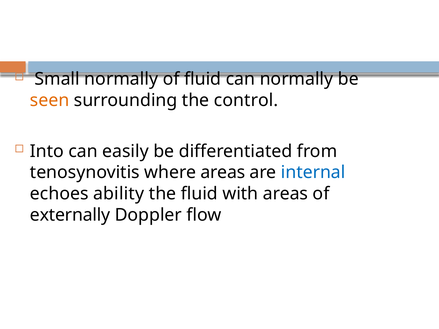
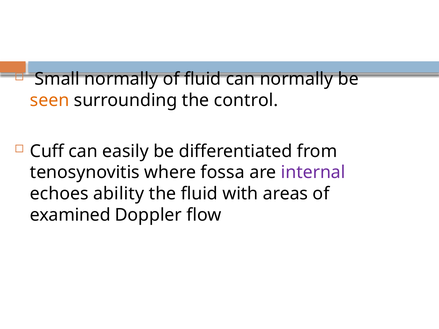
Into: Into -> Cuff
where areas: areas -> fossa
internal colour: blue -> purple
externally: externally -> examined
